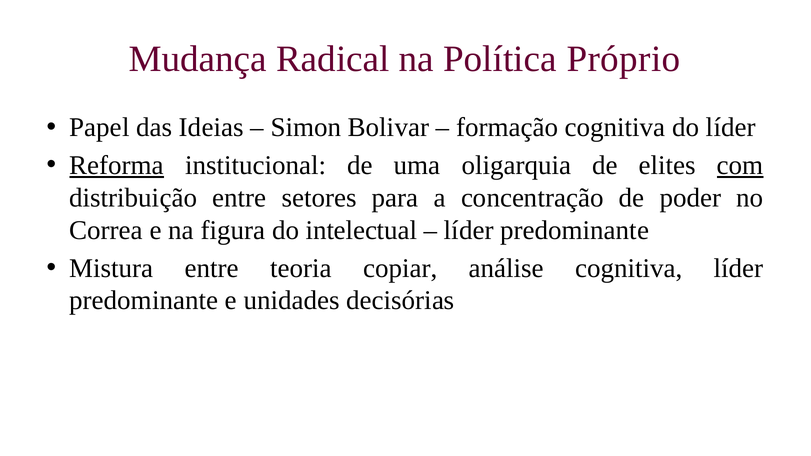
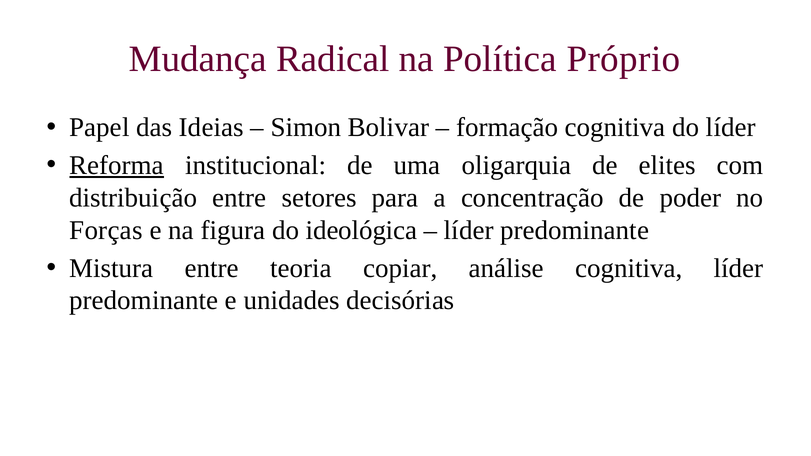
com underline: present -> none
Correa: Correa -> Forças
intelectual: intelectual -> ideológica
